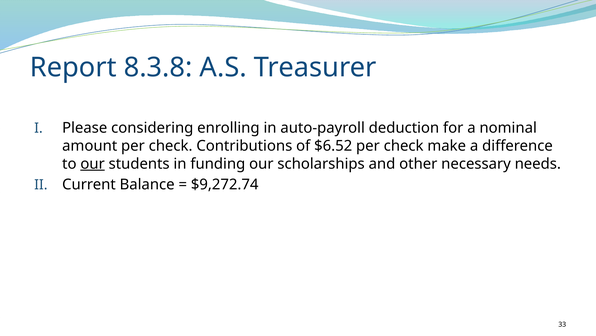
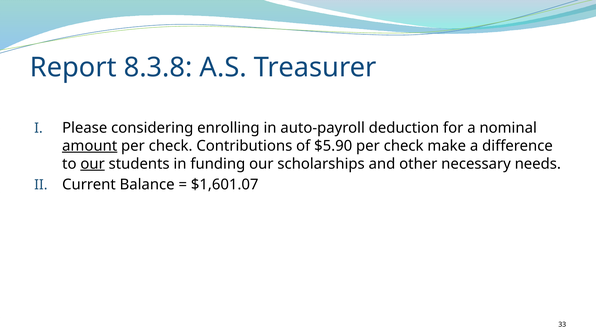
amount underline: none -> present
$6.52: $6.52 -> $5.90
$9,272.74: $9,272.74 -> $1,601.07
